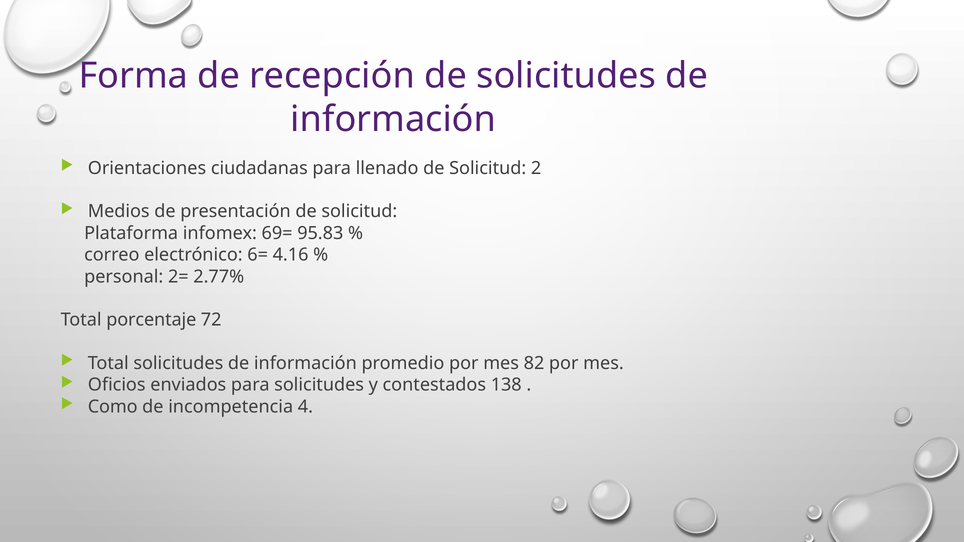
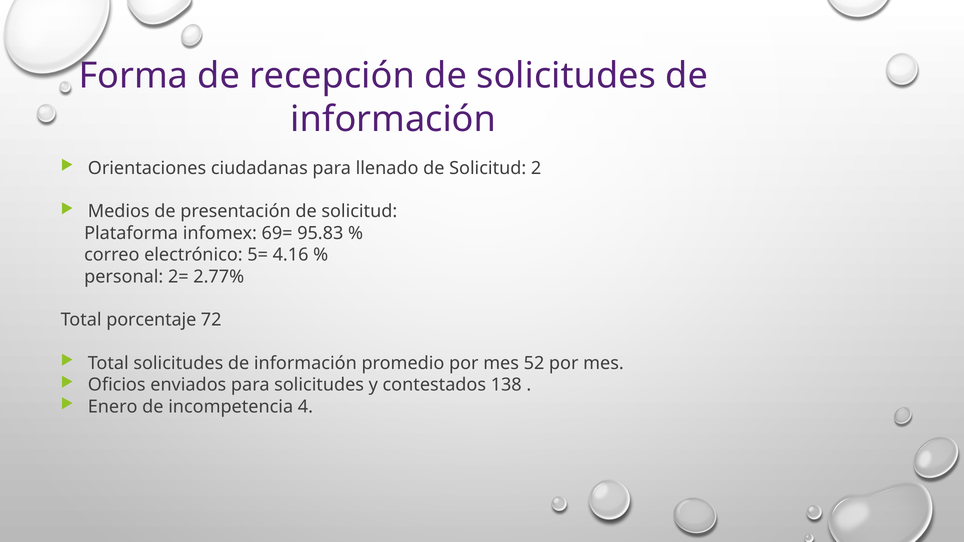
6=: 6= -> 5=
82: 82 -> 52
Como: Como -> Enero
